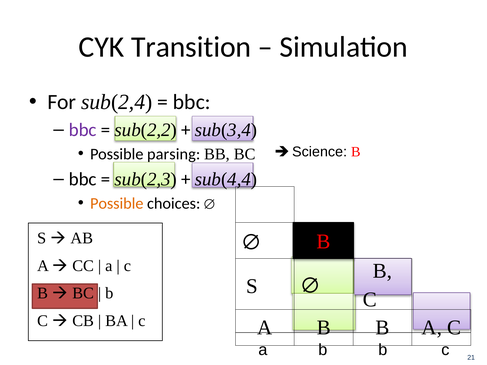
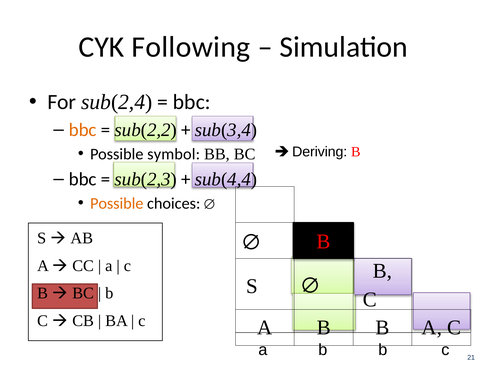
Transition: Transition -> Following
bbc at (83, 130) colour: purple -> orange
parsing: parsing -> symbol
Science: Science -> Deriving
